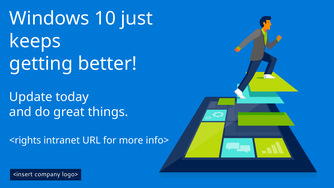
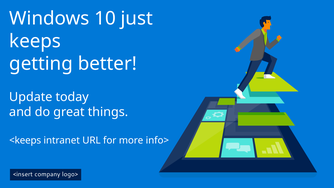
<rights: <rights -> <keeps
